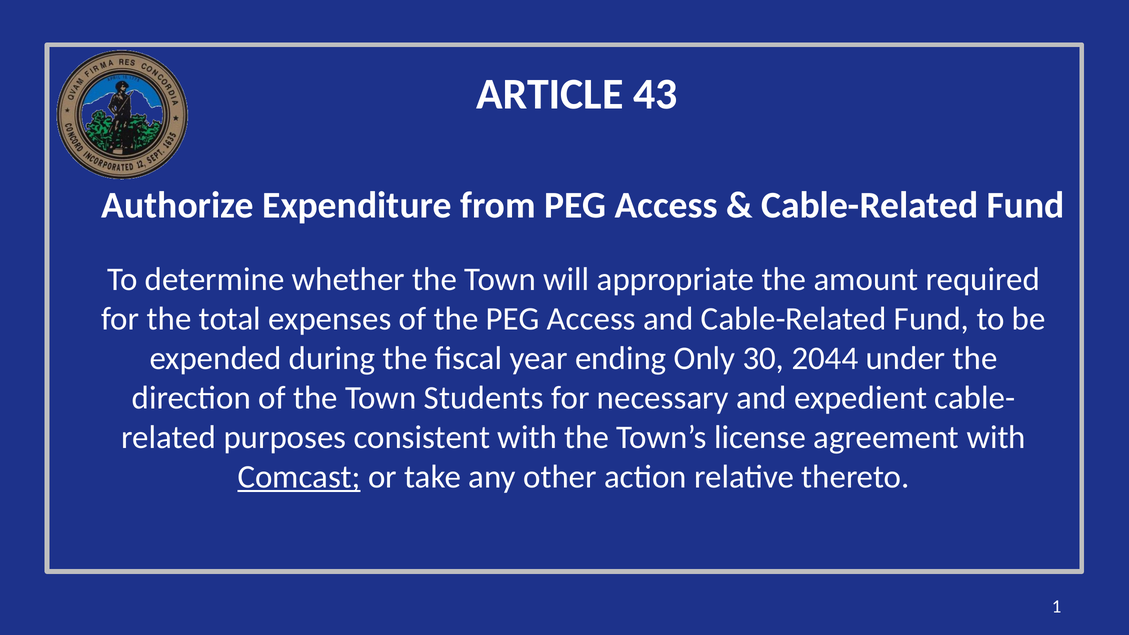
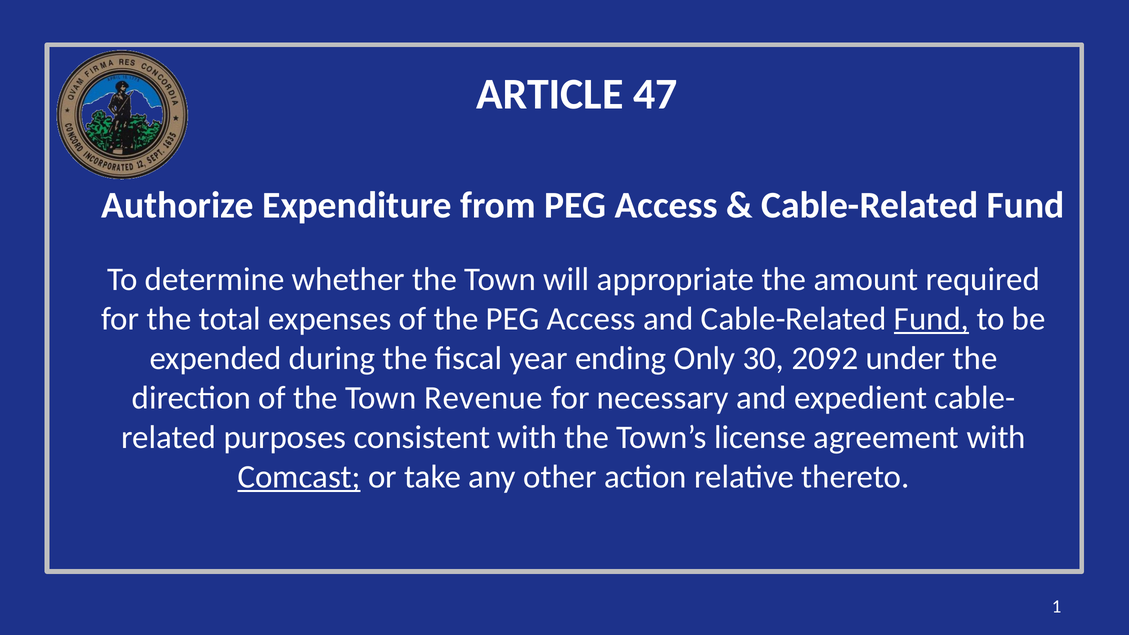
43: 43 -> 47
Fund at (932, 319) underline: none -> present
2044: 2044 -> 2092
Students: Students -> Revenue
